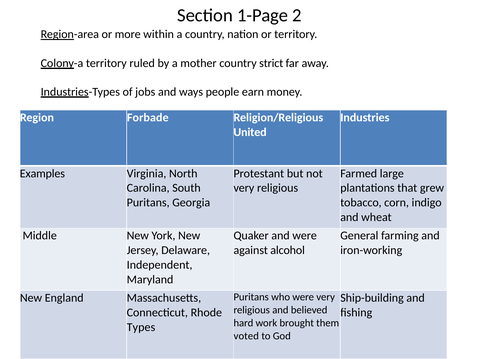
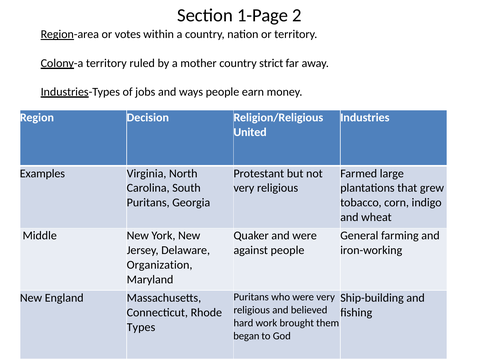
more: more -> votes
Forbade: Forbade -> Decision
against alcohol: alcohol -> people
Independent: Independent -> Organization
voted: voted -> began
